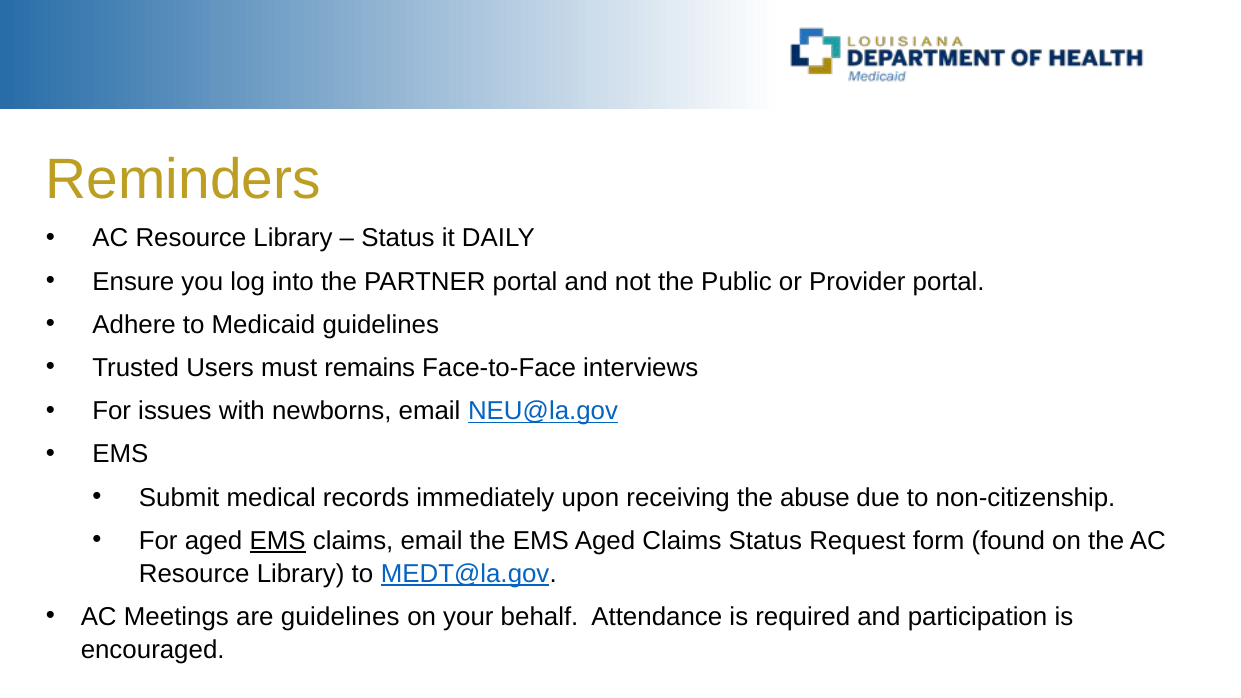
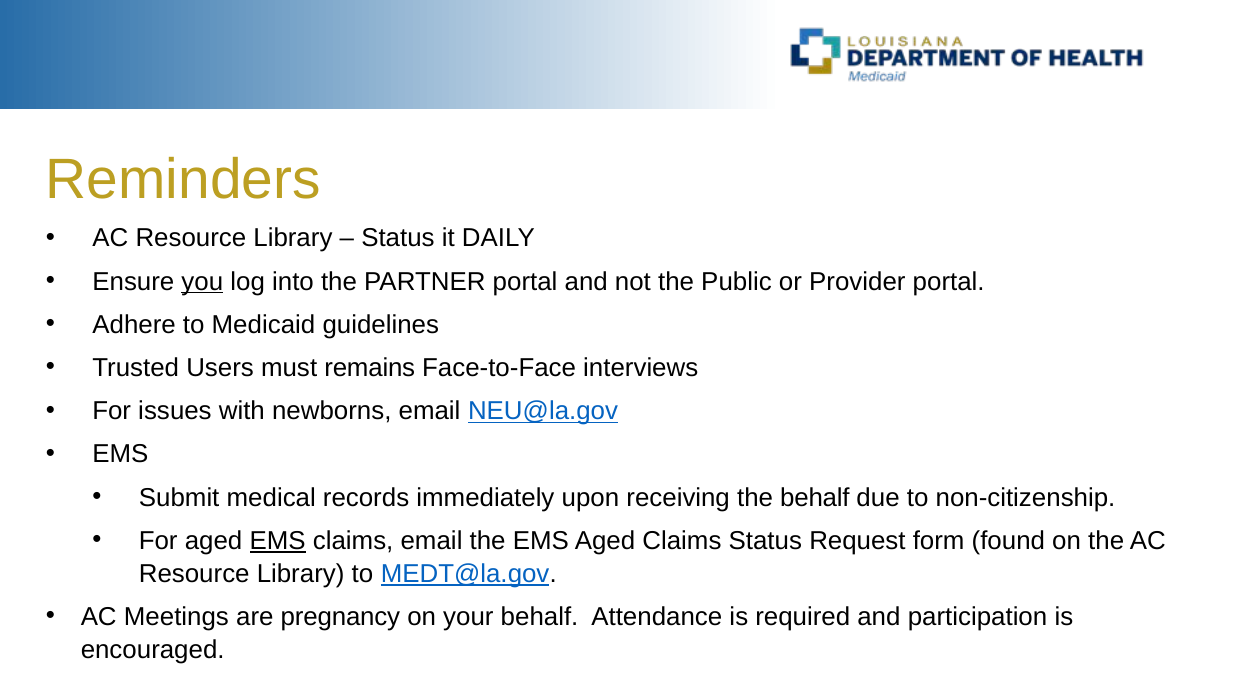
you underline: none -> present
the abuse: abuse -> behalf
are guidelines: guidelines -> pregnancy
